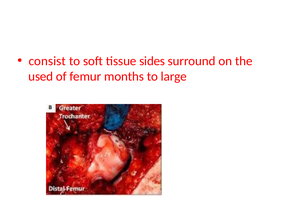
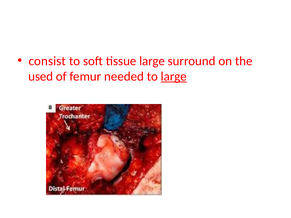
tissue sides: sides -> large
months: months -> needed
large at (174, 77) underline: none -> present
